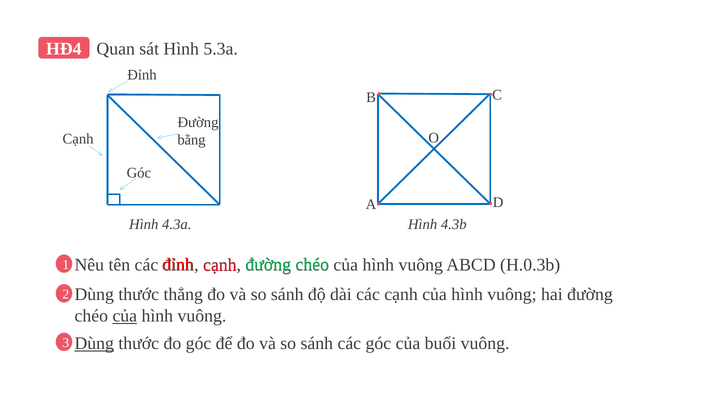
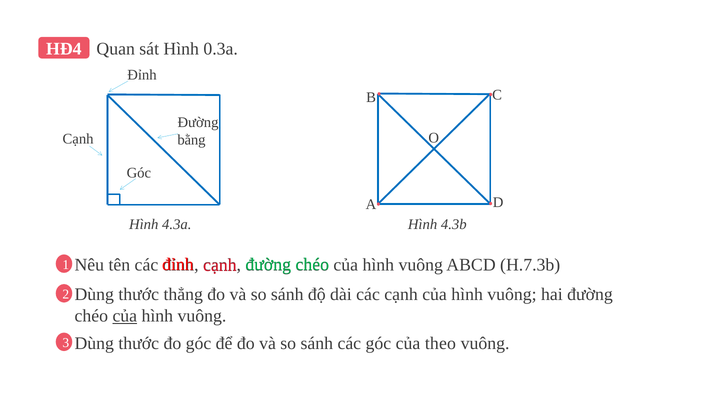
5.3a: 5.3a -> 0.3a
H.0.3b: H.0.3b -> H.7.3b
Dùng at (94, 344) underline: present -> none
buổi: buổi -> theo
